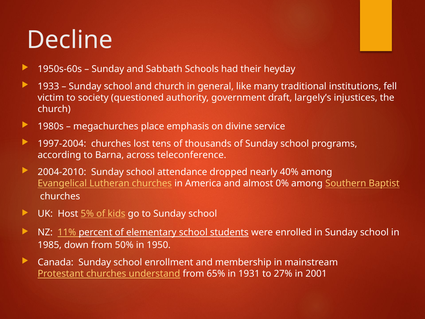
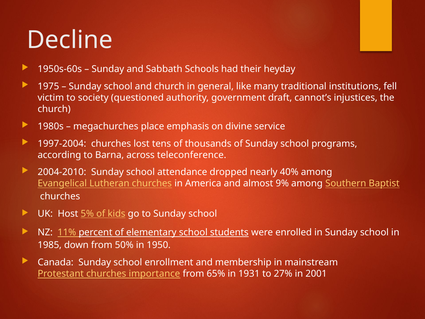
1933: 1933 -> 1975
largely’s: largely’s -> cannot’s
0%: 0% -> 9%
understand: understand -> importance
